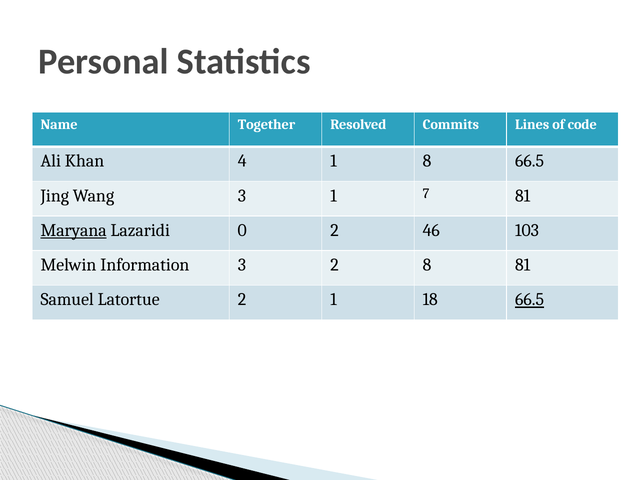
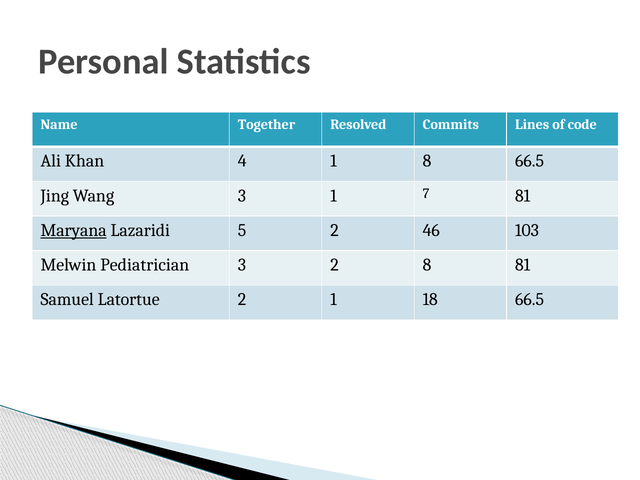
0: 0 -> 5
Information: Information -> Pediatrician
66.5 at (530, 300) underline: present -> none
